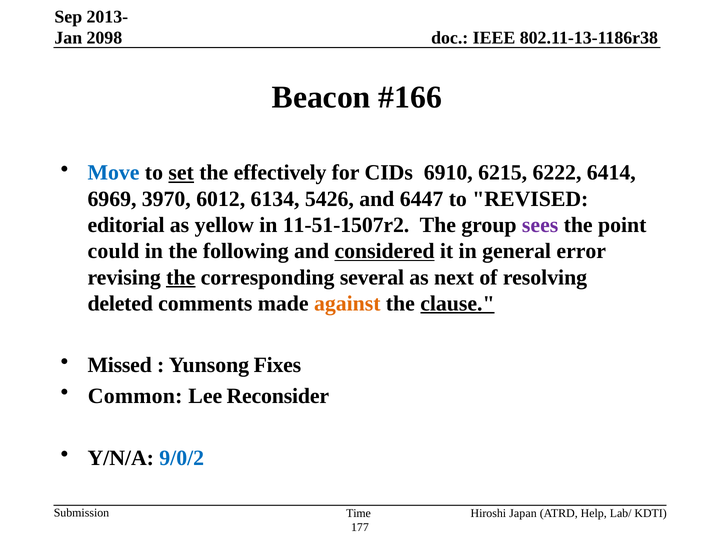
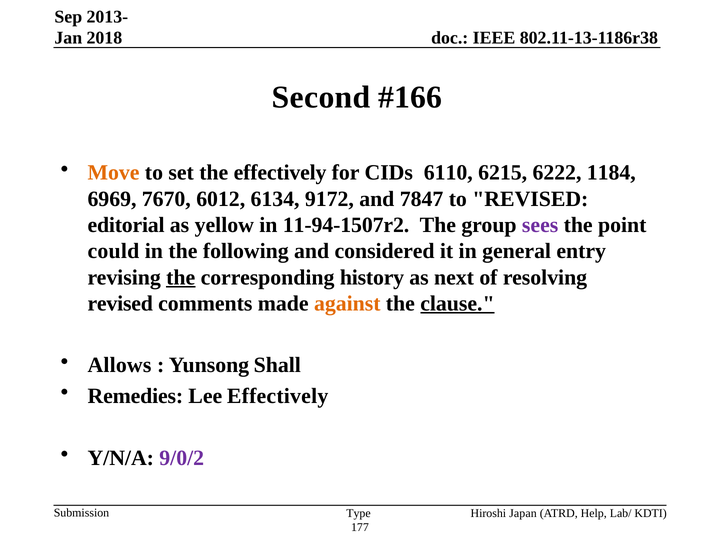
2098: 2098 -> 2018
Beacon: Beacon -> Second
Move colour: blue -> orange
set underline: present -> none
6910: 6910 -> 6110
6414: 6414 -> 1184
3970: 3970 -> 7670
5426: 5426 -> 9172
6447: 6447 -> 7847
11-51-1507r2: 11-51-1507r2 -> 11-94-1507r2
considered underline: present -> none
error: error -> entry
several: several -> history
deleted at (120, 304): deleted -> revised
Missed: Missed -> Allows
Fixes: Fixes -> Shall
Common: Common -> Remedies
Lee Reconsider: Reconsider -> Effectively
9/0/2 colour: blue -> purple
Time: Time -> Type
